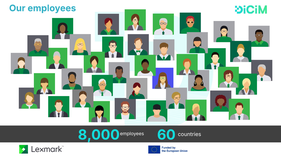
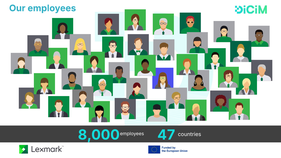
60: 60 -> 47
